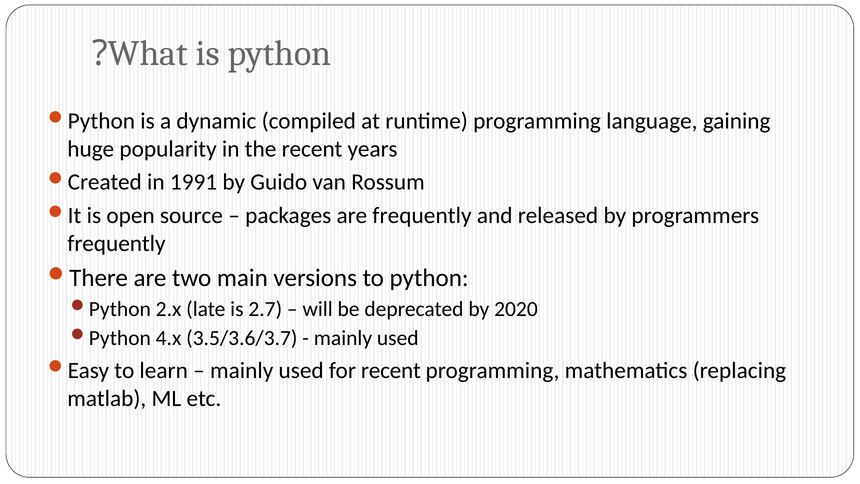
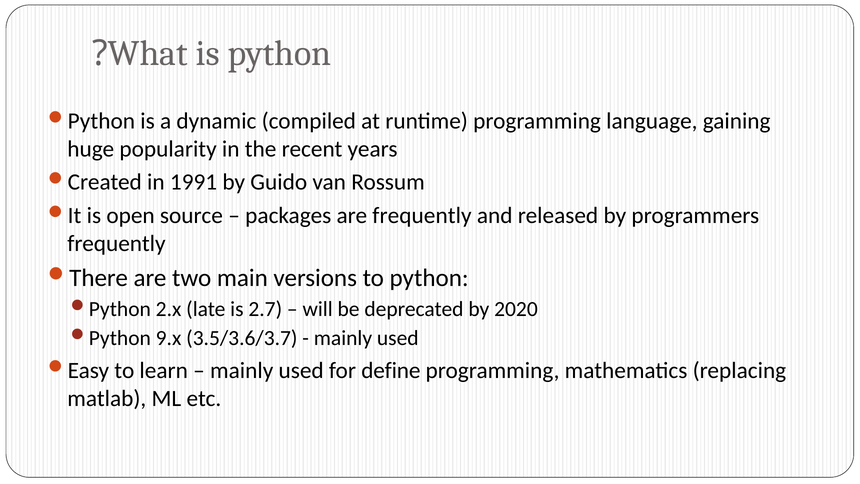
4.x: 4.x -> 9.x
for recent: recent -> define
